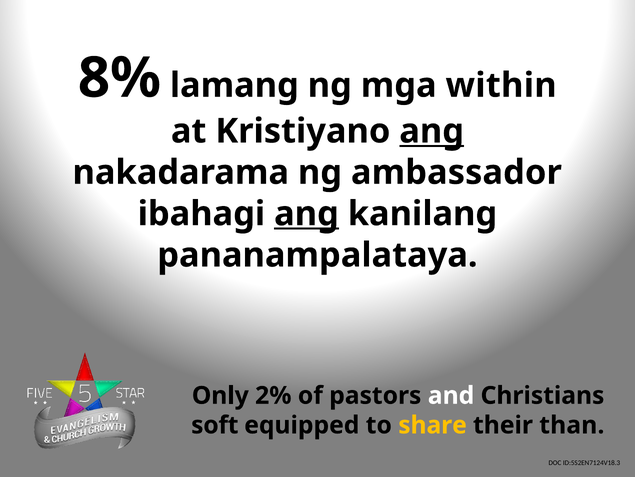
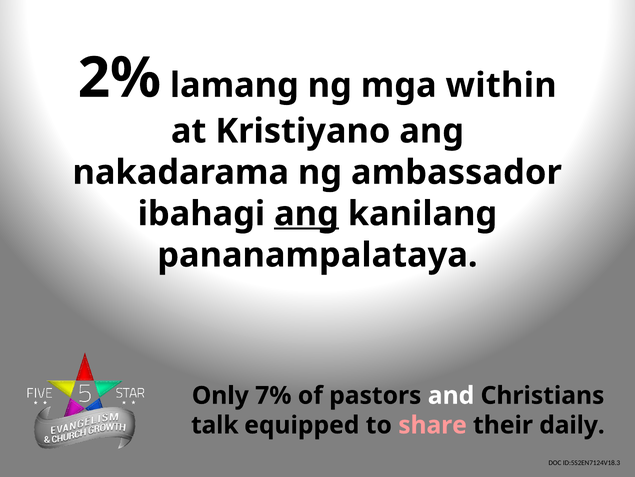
8%: 8% -> 2%
ang at (432, 131) underline: present -> none
2%: 2% -> 7%
soft: soft -> talk
share colour: yellow -> pink
than: than -> daily
